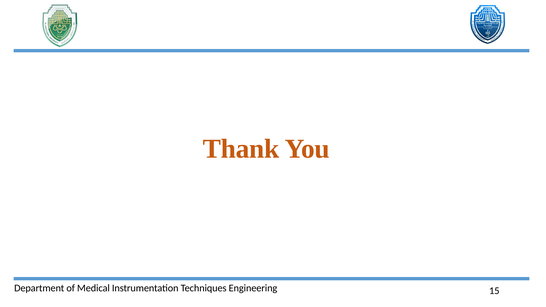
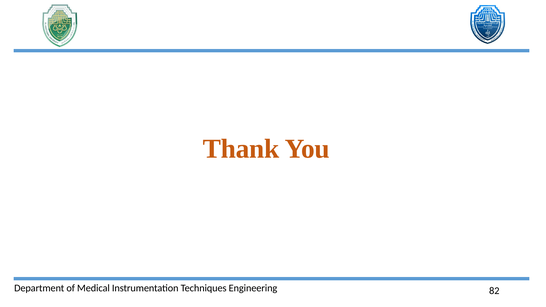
15: 15 -> 82
